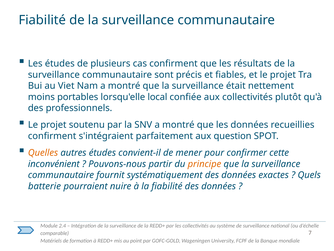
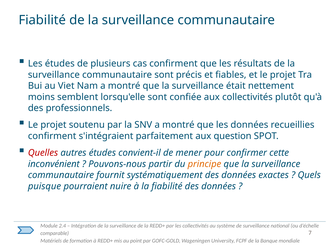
portables: portables -> semblent
lorsqu'elle local: local -> sont
Quelles colour: orange -> red
batterie: batterie -> puisque
